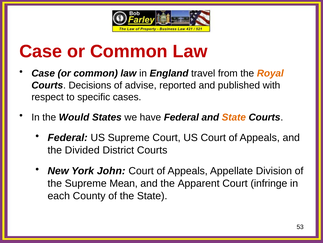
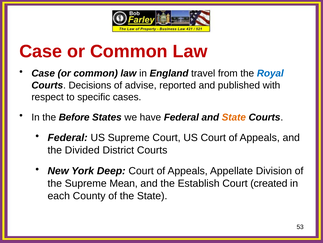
Royal colour: orange -> blue
Would: Would -> Before
John: John -> Deep
Apparent: Apparent -> Establish
infringe: infringe -> created
